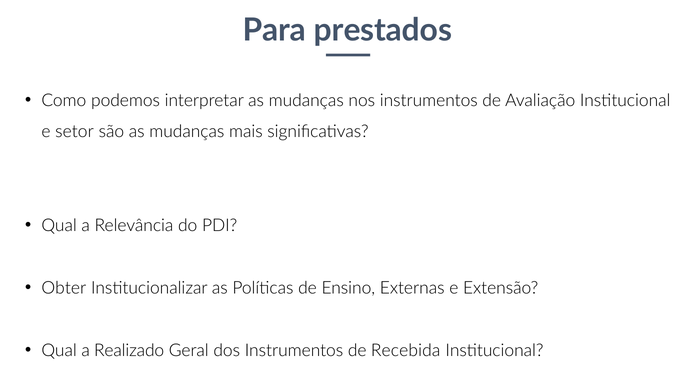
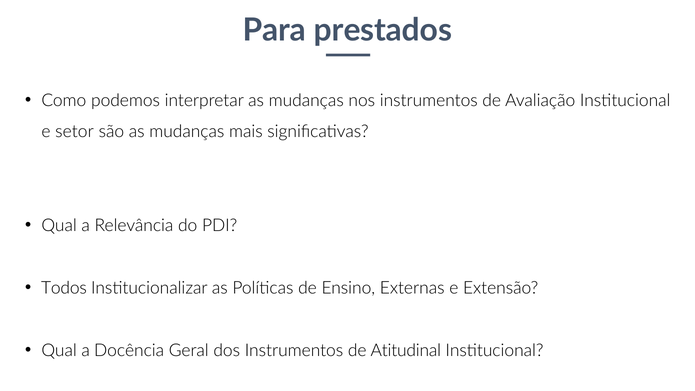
Obter: Obter -> Todos
Realizado: Realizado -> Docência
Recebida: Recebida -> Atitudinal
